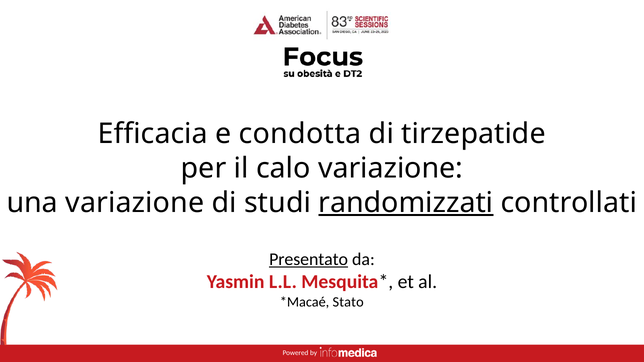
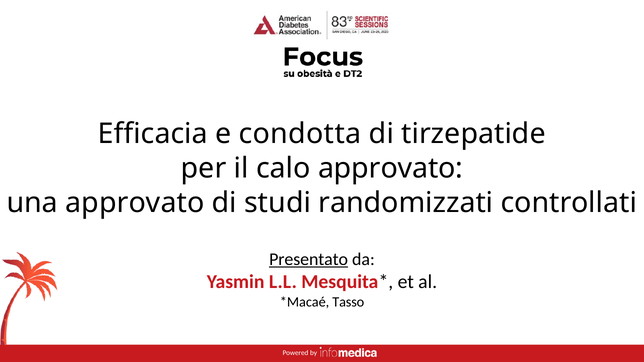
calo variazione: variazione -> approvato
una variazione: variazione -> approvato
randomizzati underline: present -> none
Stato: Stato -> Tasso
